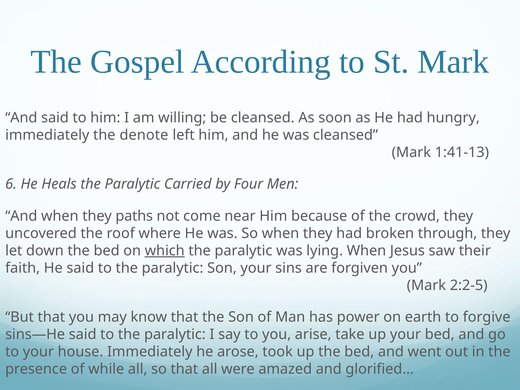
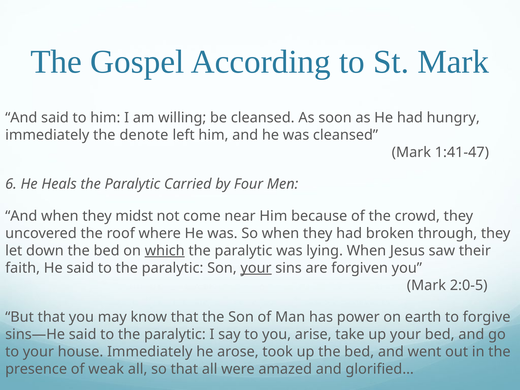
1:41-13: 1:41-13 -> 1:41-47
paths: paths -> midst
your at (256, 268) underline: none -> present
2:2-5: 2:2-5 -> 2:0-5
while: while -> weak
